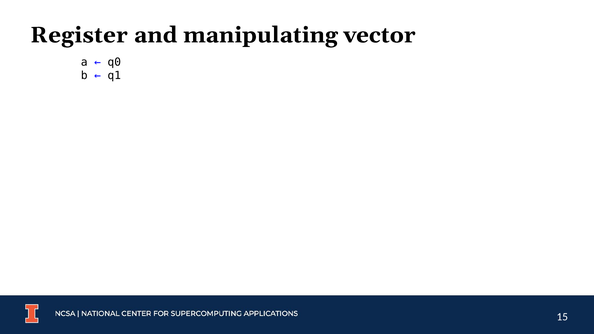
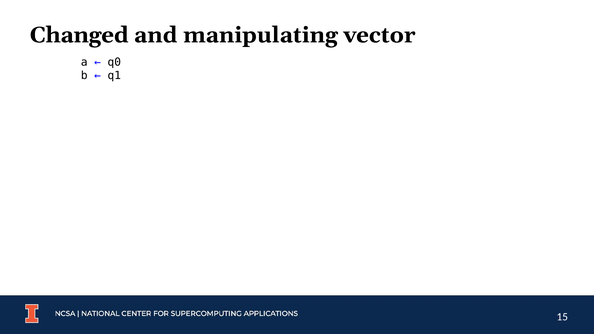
Register: Register -> Changed
